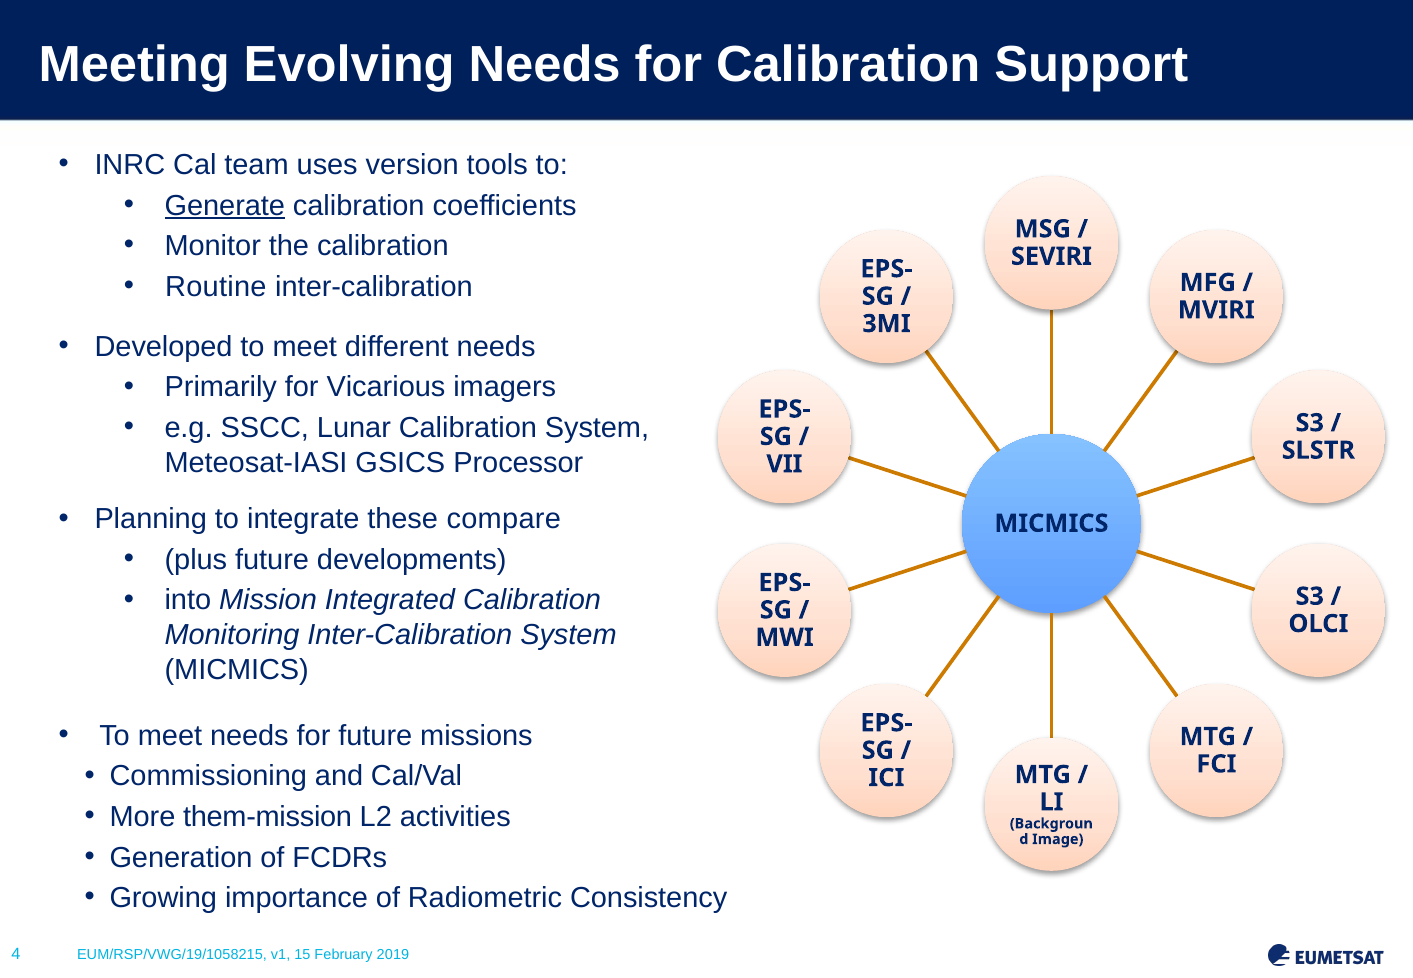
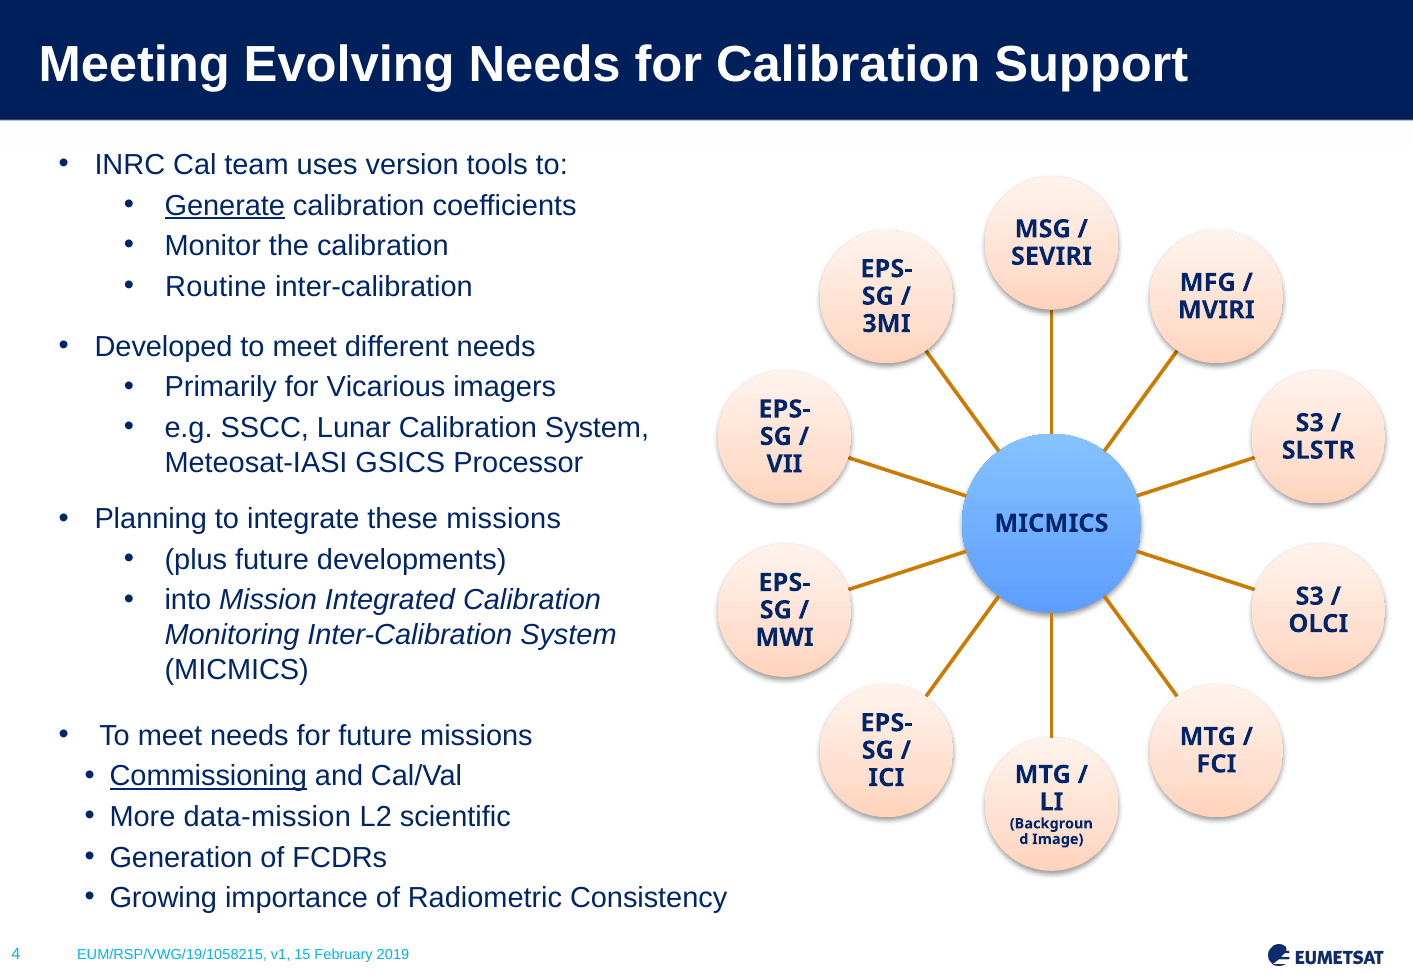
these compare: compare -> missions
Commissioning underline: none -> present
them-mission: them-mission -> data-mission
activities: activities -> scientific
